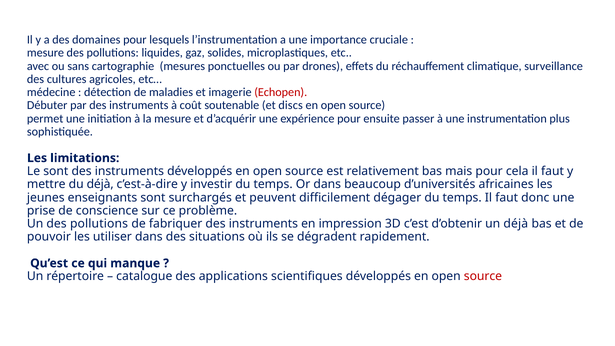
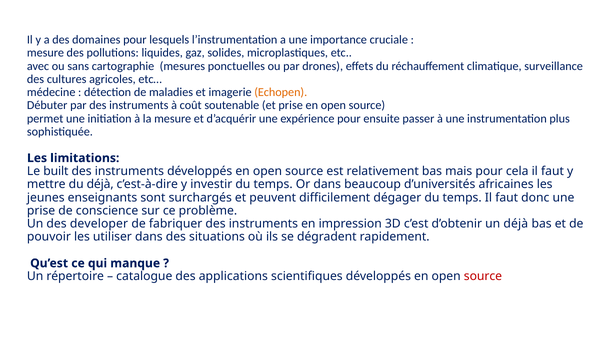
Echopen colour: red -> orange
et discs: discs -> prise
Le sont: sont -> built
Un des pollutions: pollutions -> developer
